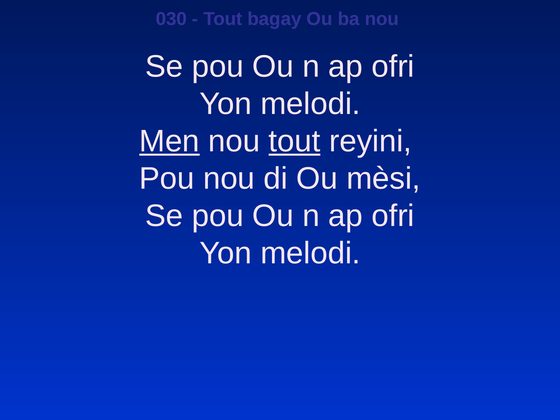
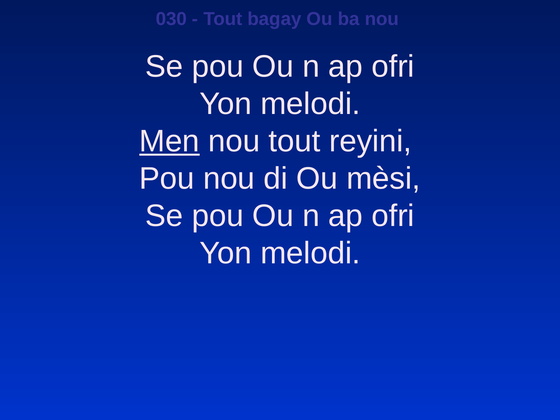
tout at (295, 141) underline: present -> none
